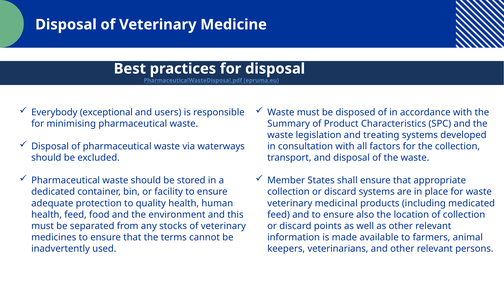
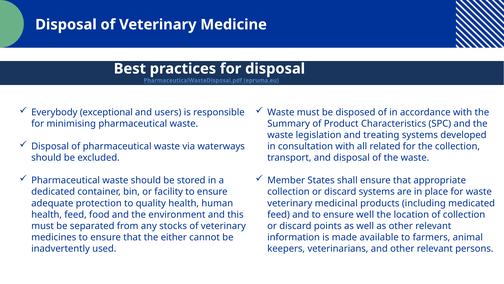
factors: factors -> related
ensure also: also -> well
terms: terms -> either
